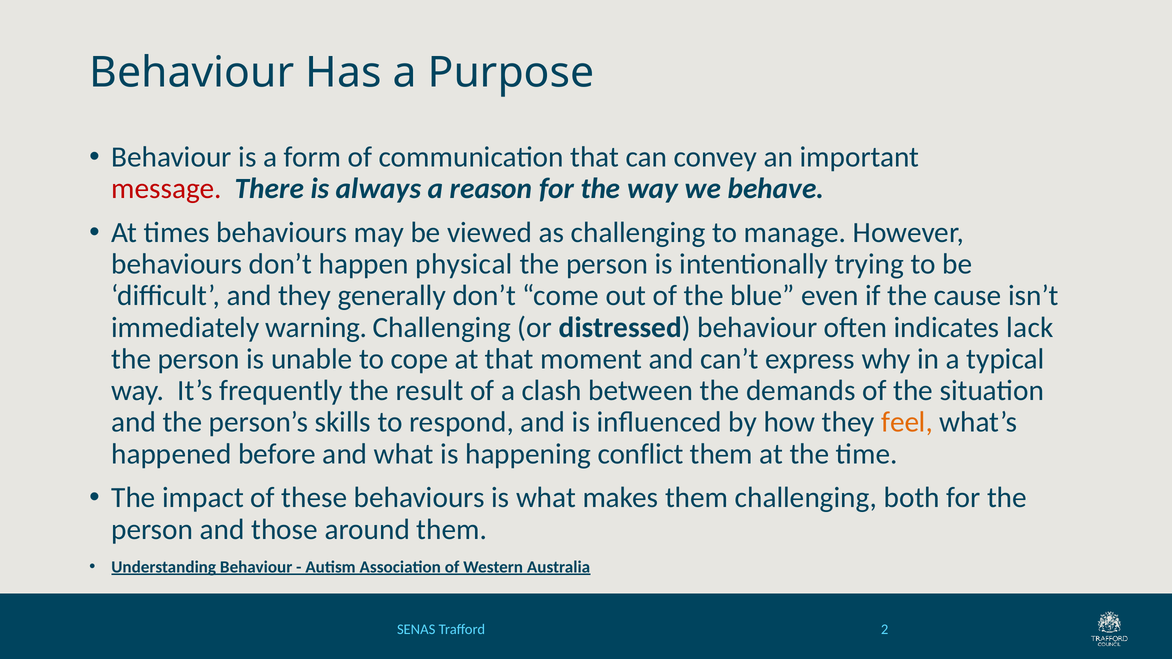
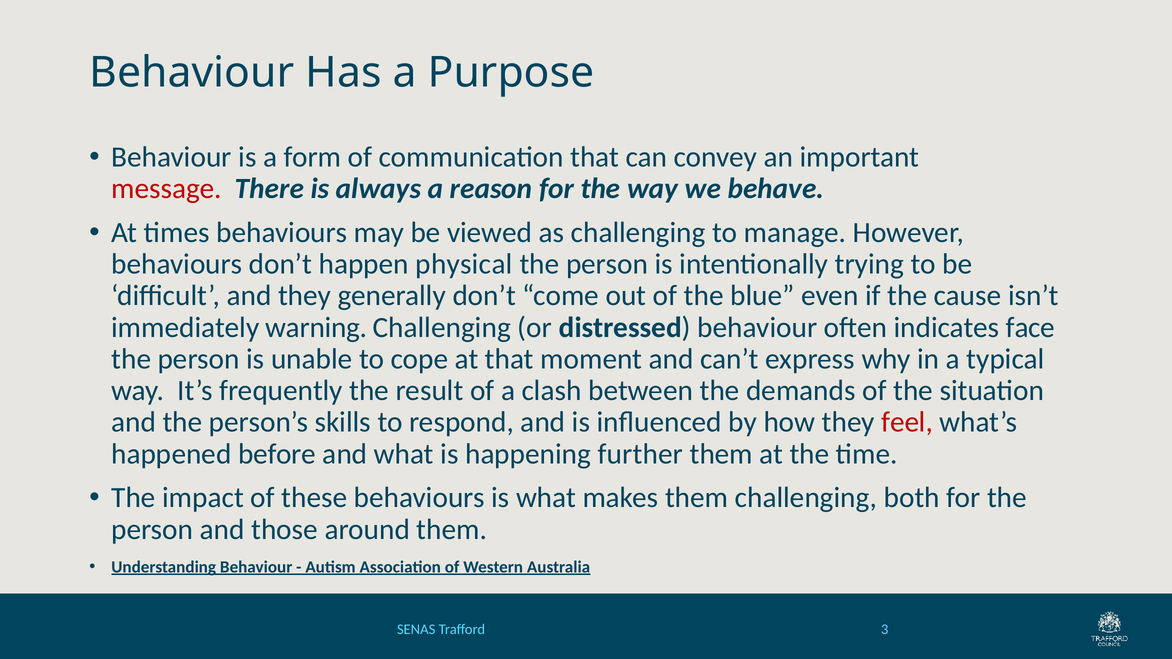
lack: lack -> face
feel colour: orange -> red
conflict: conflict -> further
2: 2 -> 3
